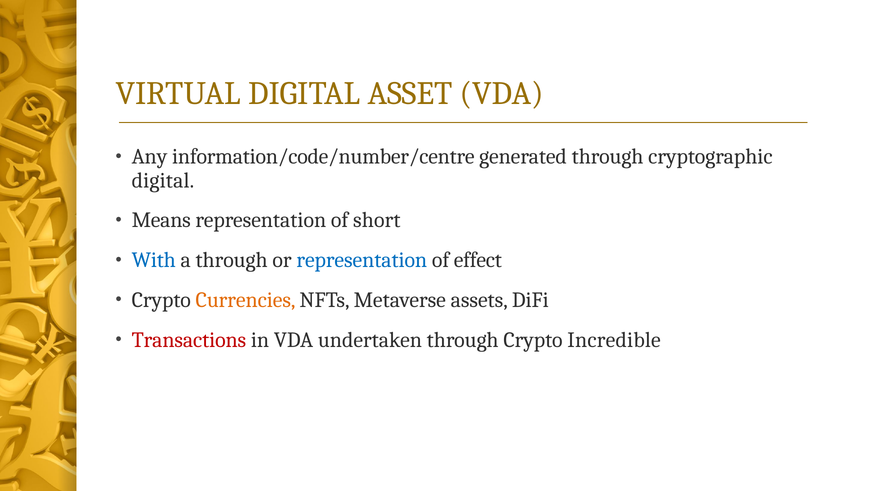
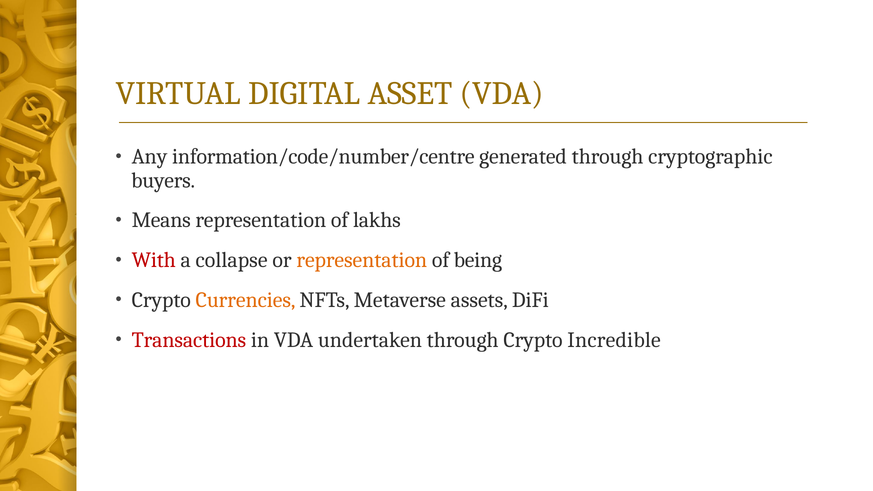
digital at (163, 180): digital -> buyers
short: short -> lakhs
With colour: blue -> red
a through: through -> collapse
representation at (362, 260) colour: blue -> orange
effect: effect -> being
